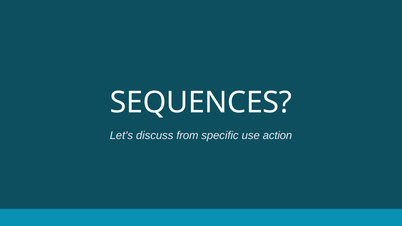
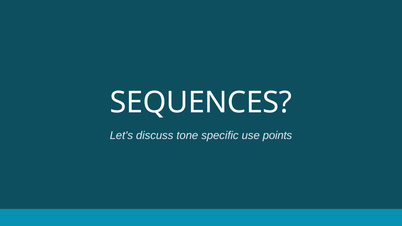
from: from -> tone
action: action -> points
